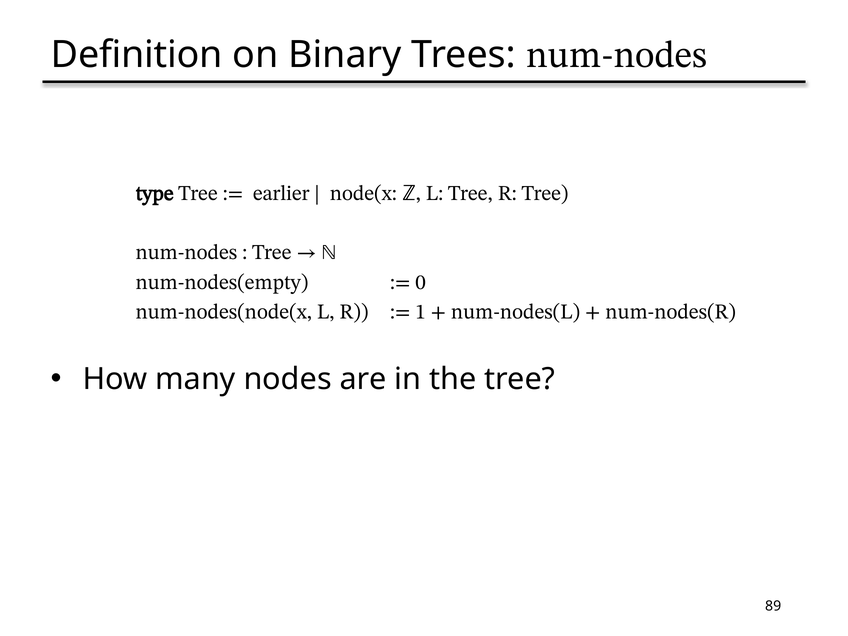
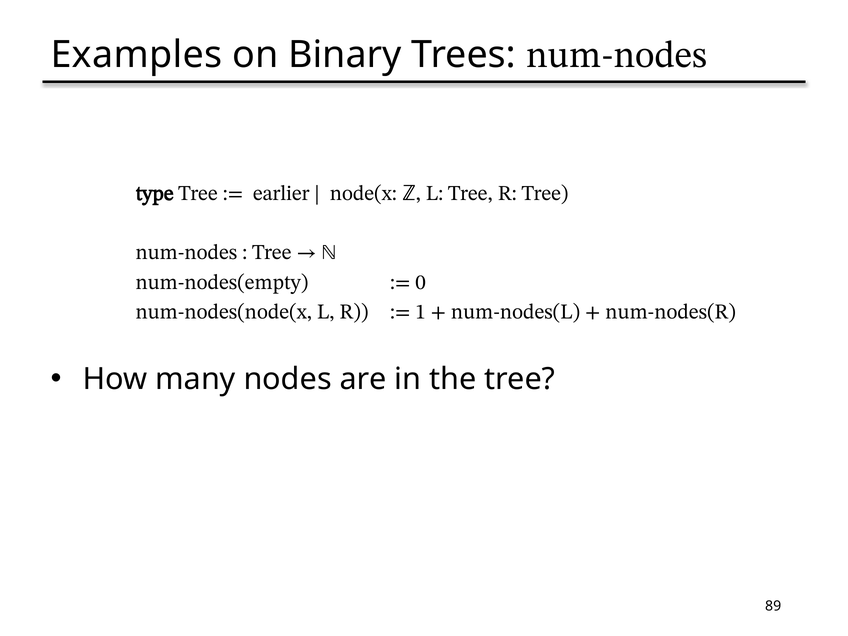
Definition: Definition -> Examples
